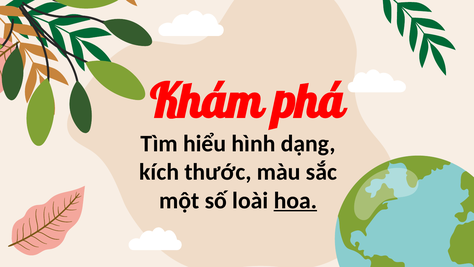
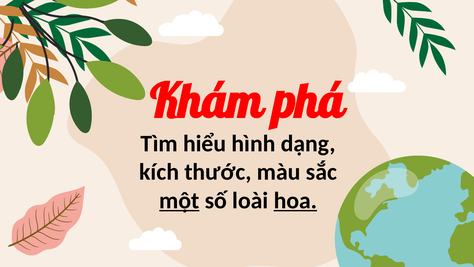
một underline: none -> present
